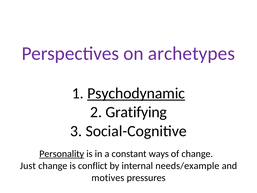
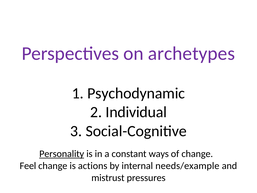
Psychodynamic underline: present -> none
Gratifying: Gratifying -> Individual
Just: Just -> Feel
conflict: conflict -> actions
motives: motives -> mistrust
